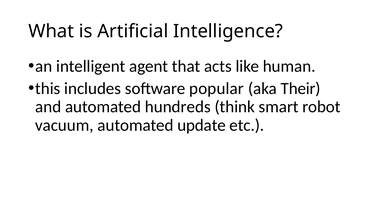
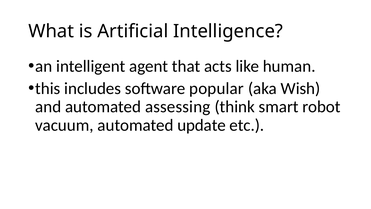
Their: Their -> Wish
hundreds: hundreds -> assessing
